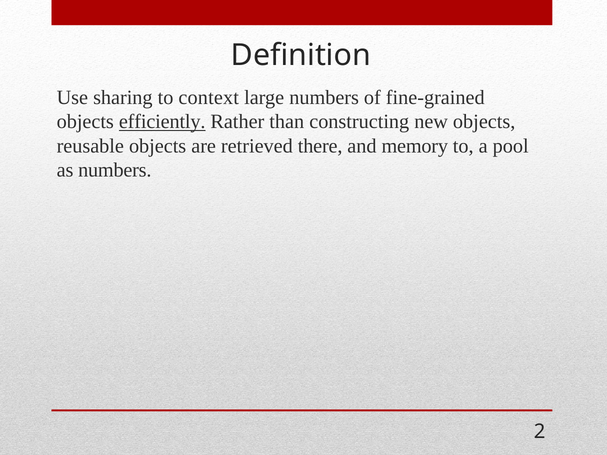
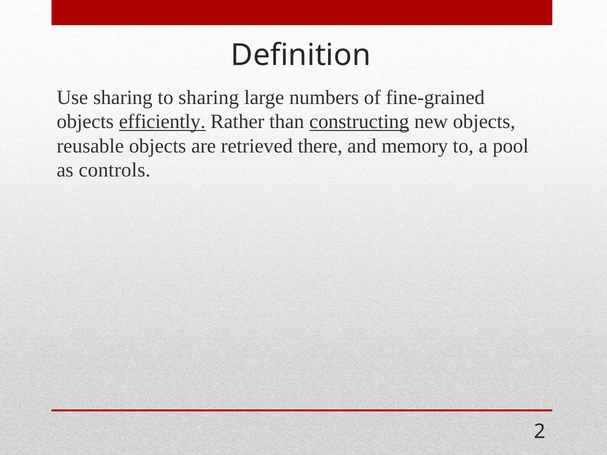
to context: context -> sharing
constructing underline: none -> present
as numbers: numbers -> controls
